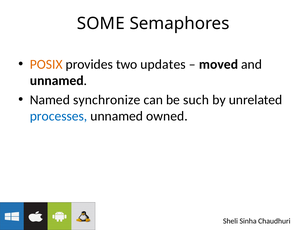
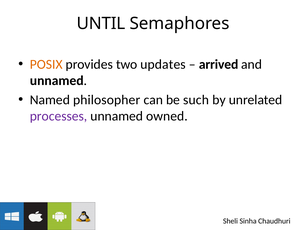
SOME: SOME -> UNTIL
moved: moved -> arrived
synchronize: synchronize -> philosopher
processes colour: blue -> purple
